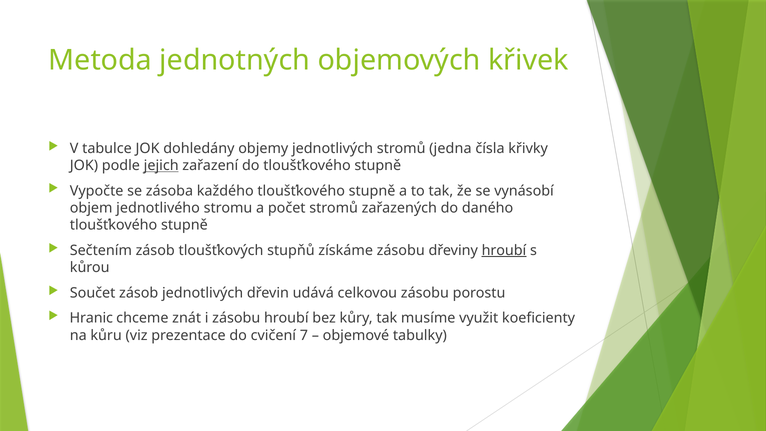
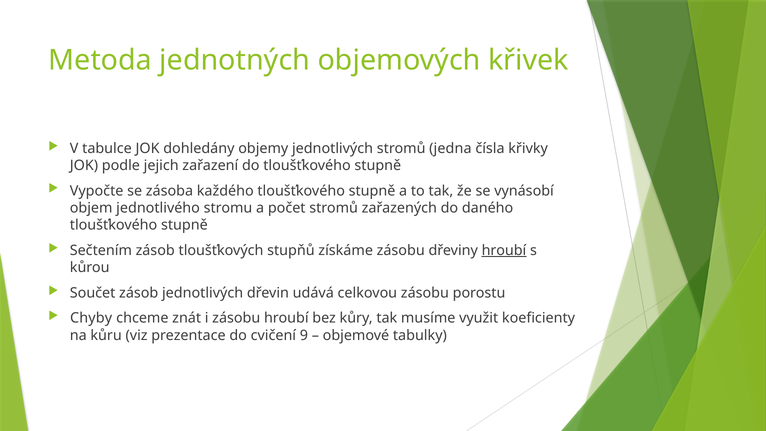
jejich underline: present -> none
Hranic: Hranic -> Chyby
7: 7 -> 9
